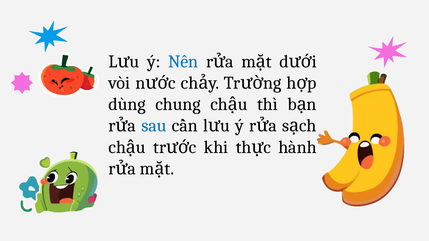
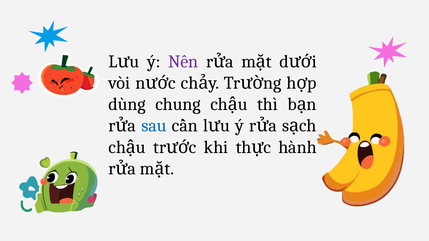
Nên colour: blue -> purple
